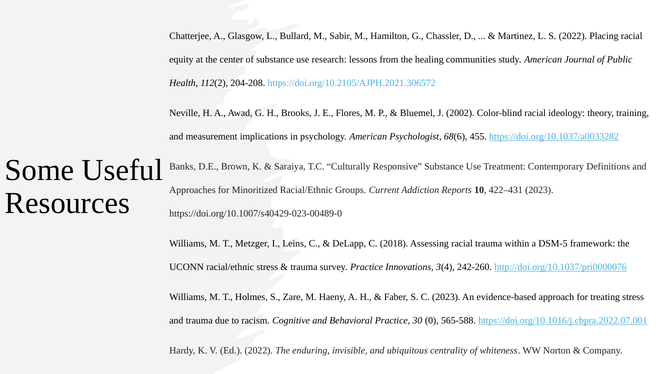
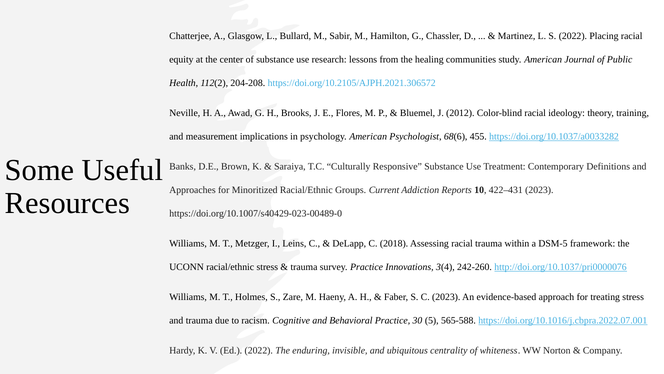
2002: 2002 -> 2012
0: 0 -> 5
